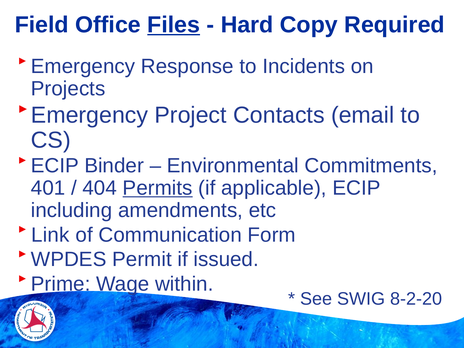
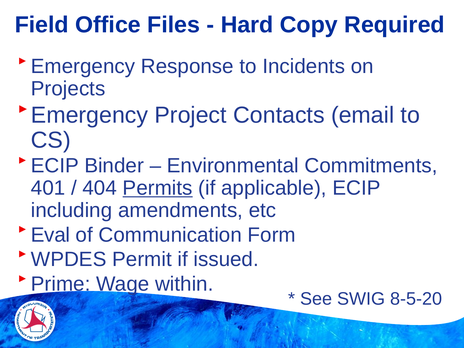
Files underline: present -> none
Link: Link -> Eval
8-2-20: 8-2-20 -> 8-5-20
